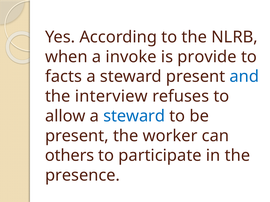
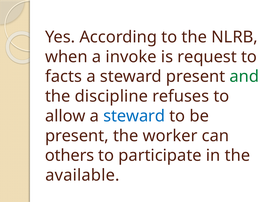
provide: provide -> request
and colour: blue -> green
interview: interview -> discipline
presence: presence -> available
